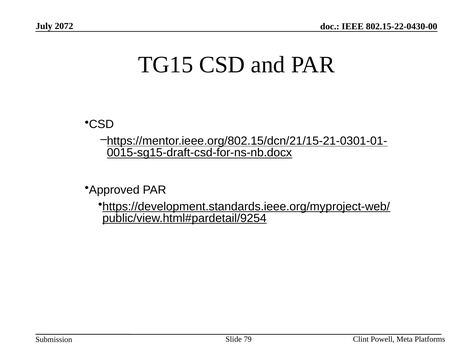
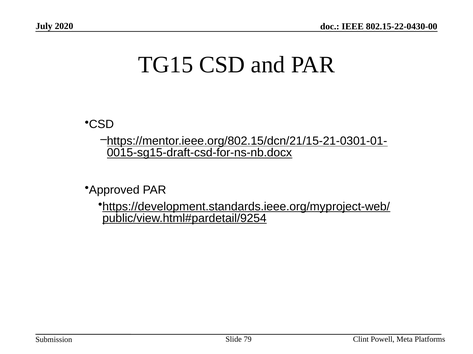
2072: 2072 -> 2020
